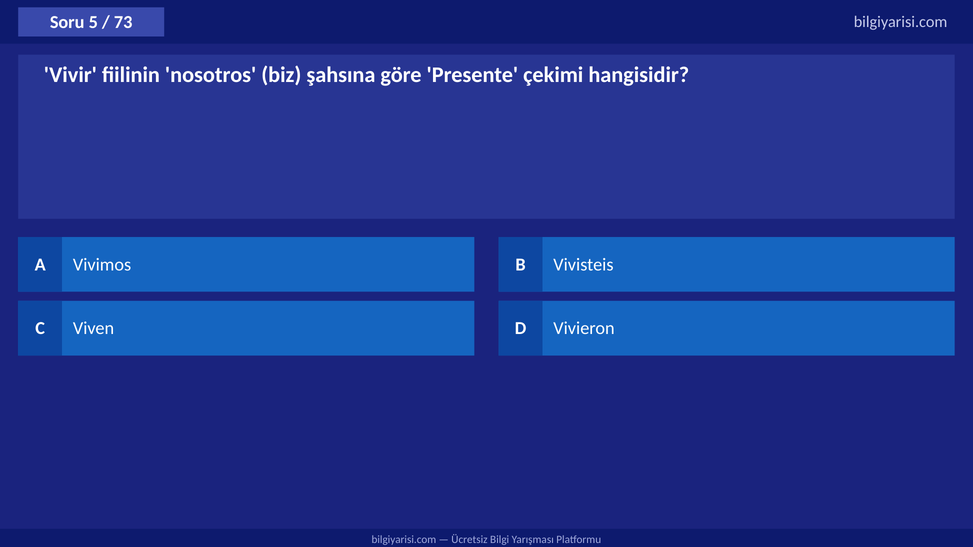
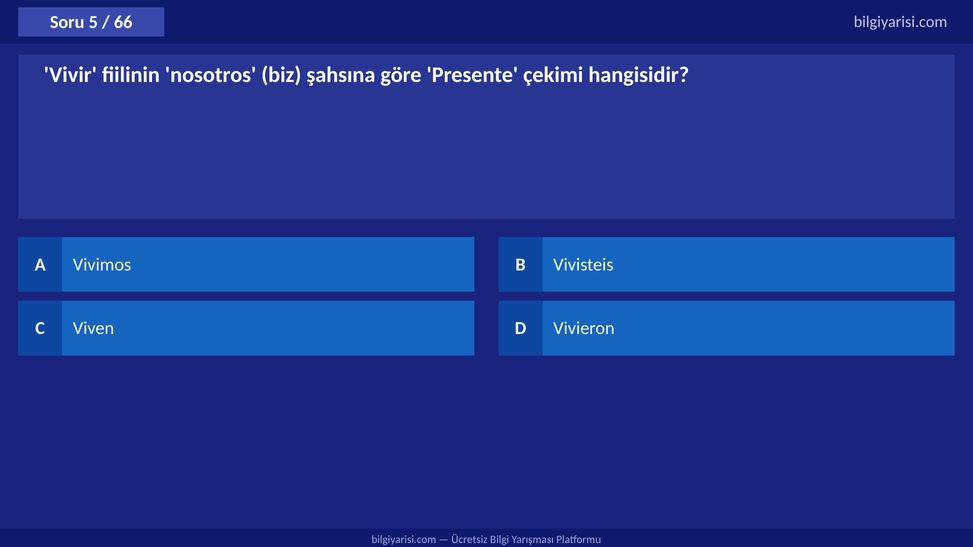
73: 73 -> 66
